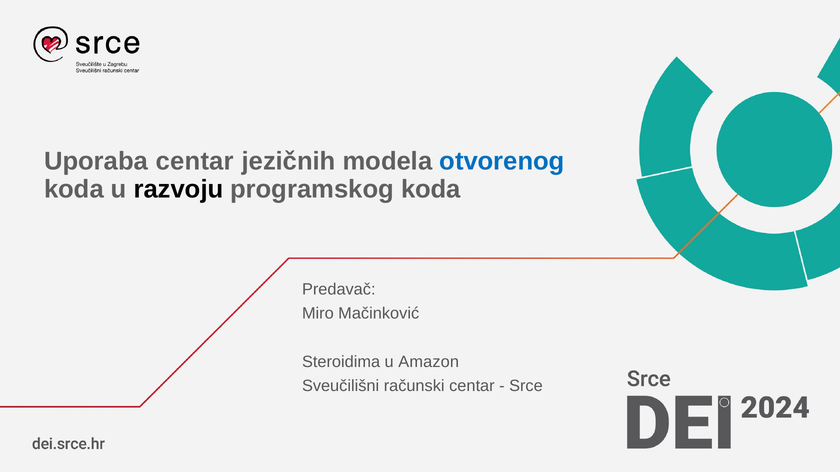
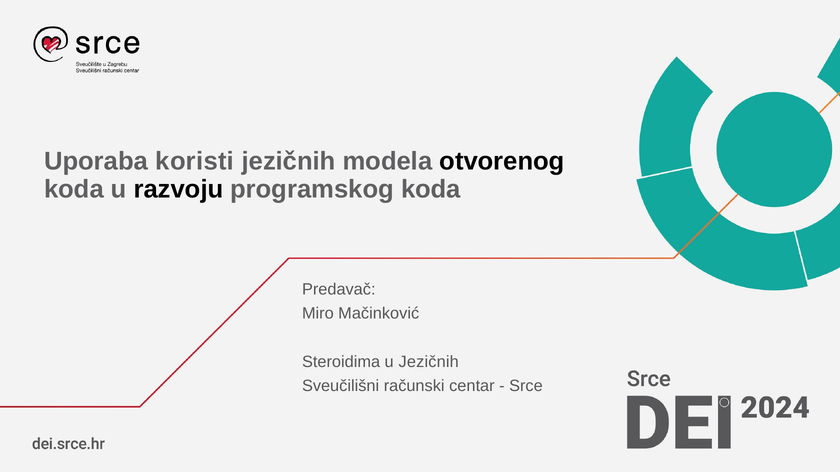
Uporaba centar: centar -> koristi
otvorenog colour: blue -> black
u Amazon: Amazon -> Jezičnih
